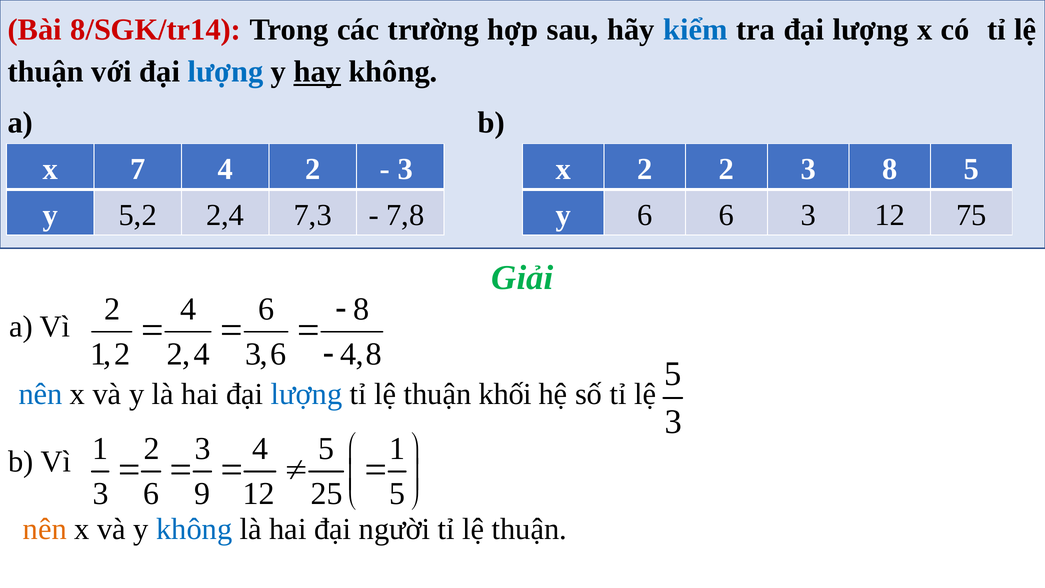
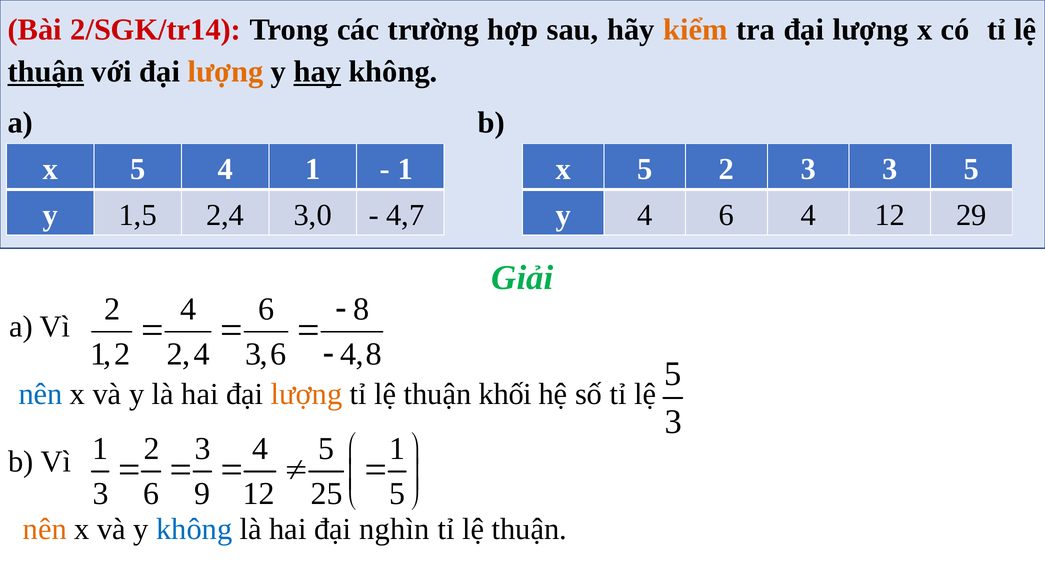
8/SGK/tr14: 8/SGK/tr14 -> 2/SGK/tr14
kiểm colour: blue -> orange
thuận at (46, 72) underline: none -> present
lượng at (225, 72) colour: blue -> orange
7 at (138, 169): 7 -> 5
4 2: 2 -> 1
3 at (405, 169): 3 -> 1
2 at (645, 169): 2 -> 5
3 8: 8 -> 3
5,2: 5,2 -> 1,5
7,3: 7,3 -> 3,0
7,8: 7,8 -> 4,7
y 6: 6 -> 4
6 3: 3 -> 4
75: 75 -> 29
lượng at (307, 394) colour: blue -> orange
người: người -> nghìn
